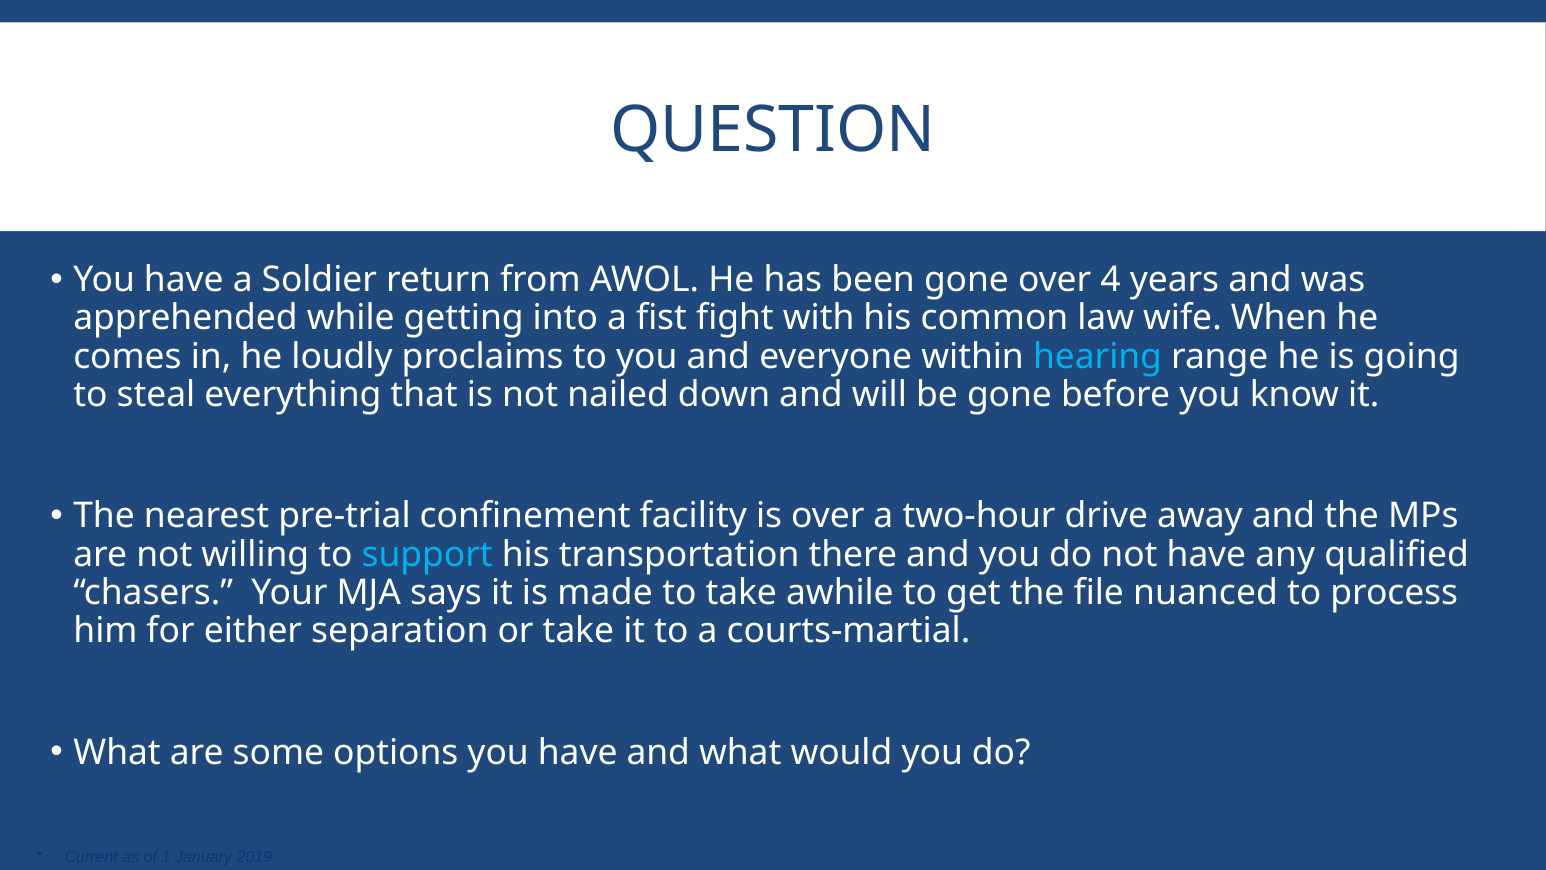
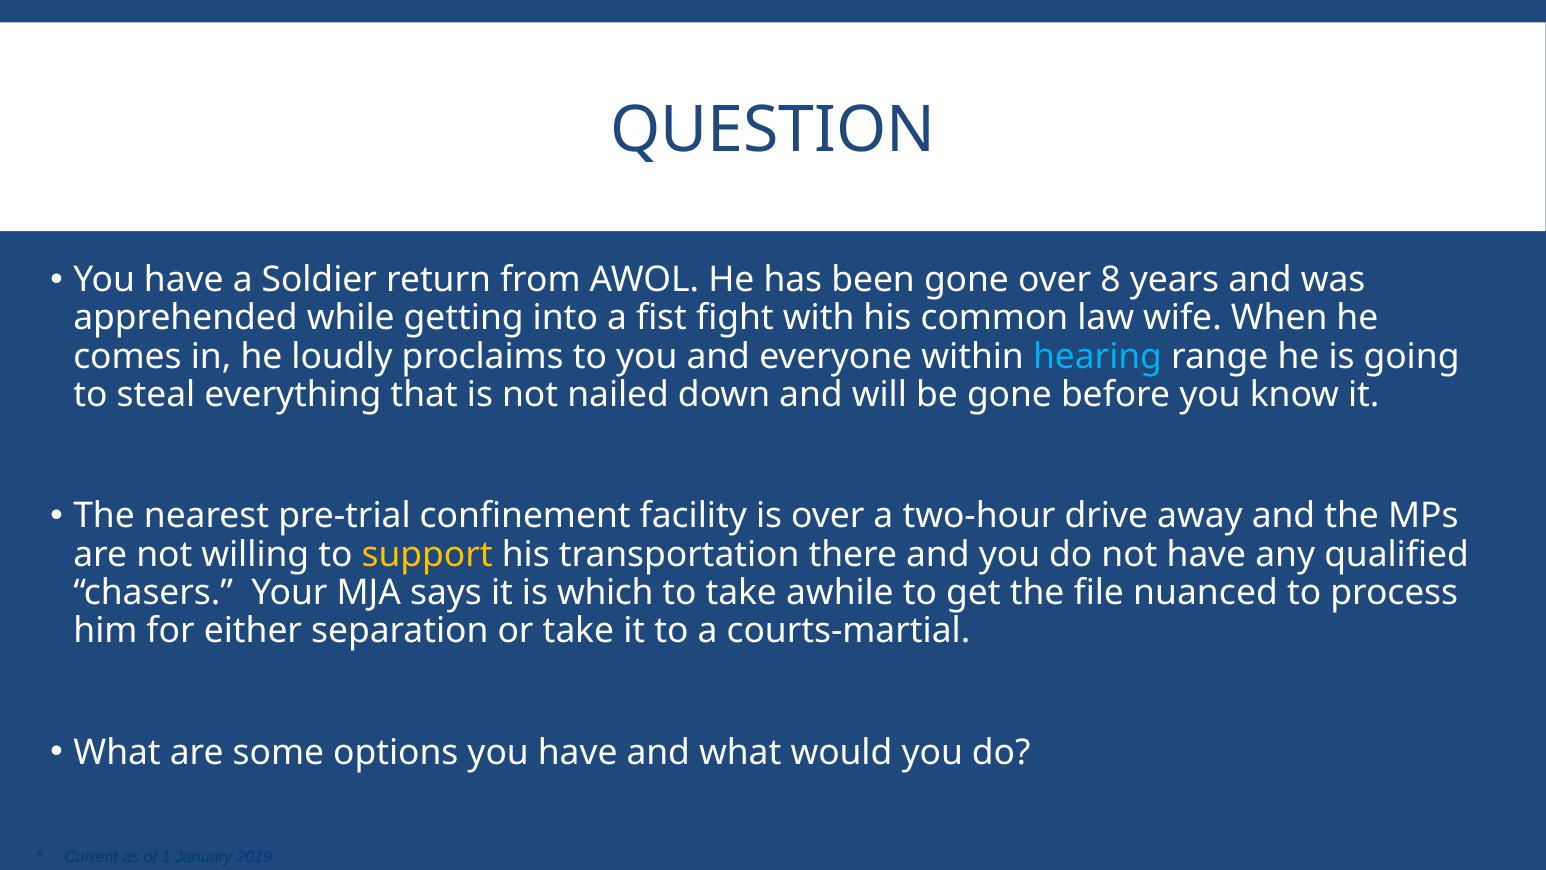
4: 4 -> 8
support colour: light blue -> yellow
made: made -> which
